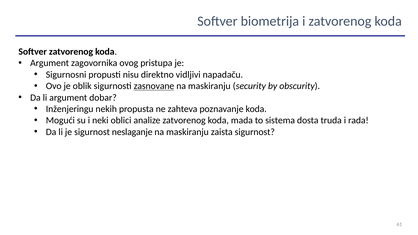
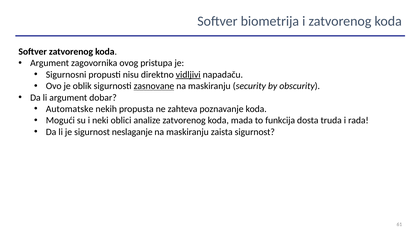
vidljivi underline: none -> present
Inženjeringu: Inženjeringu -> Automatske
sistema: sistema -> funkcija
